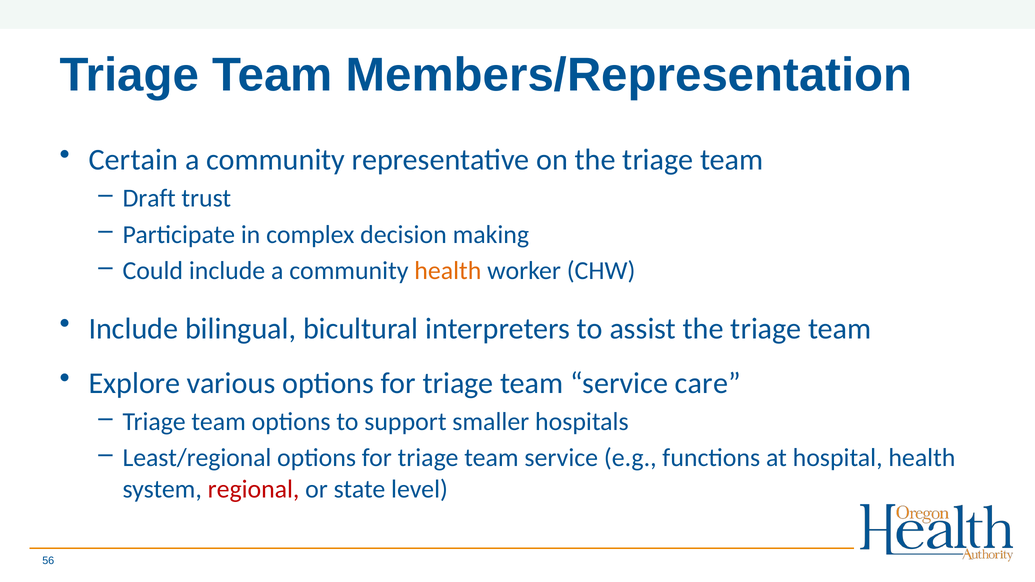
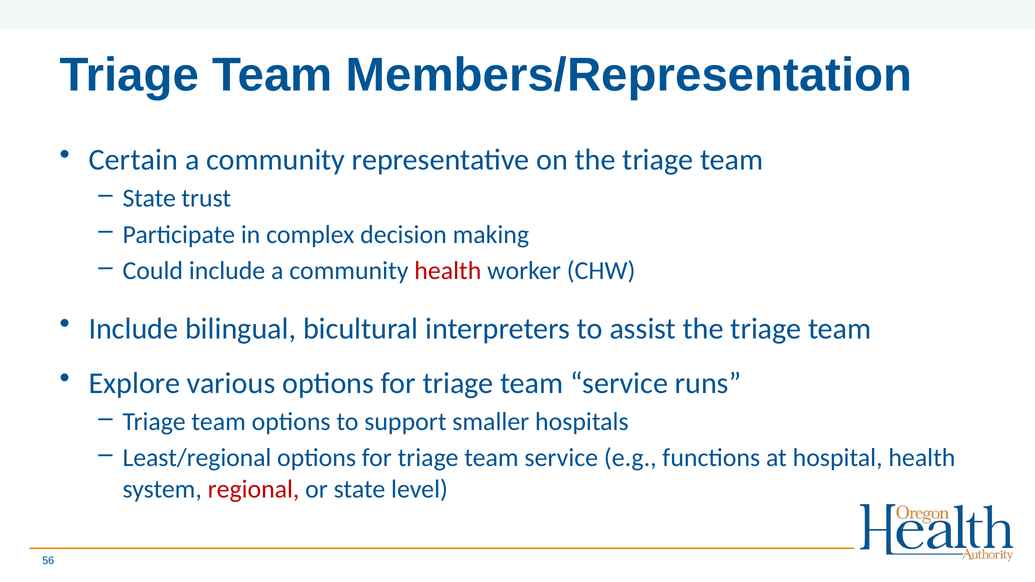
Draft at (149, 198): Draft -> State
health at (448, 271) colour: orange -> red
care: care -> runs
